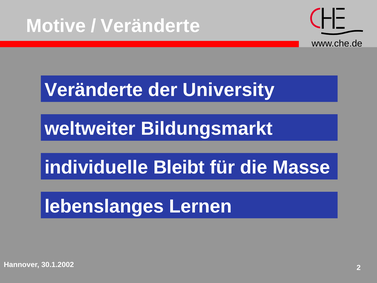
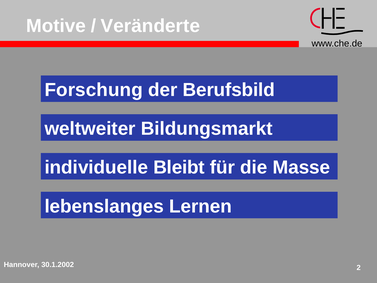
Veränderte at (94, 90): Veränderte -> Forschung
University: University -> Berufsbild
